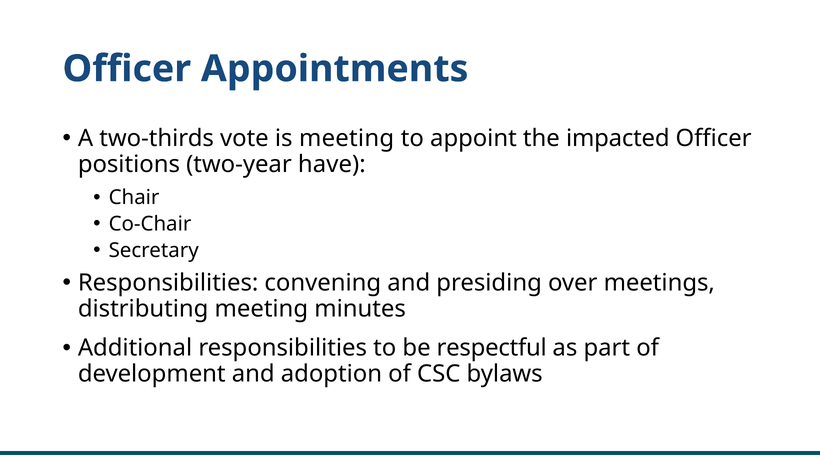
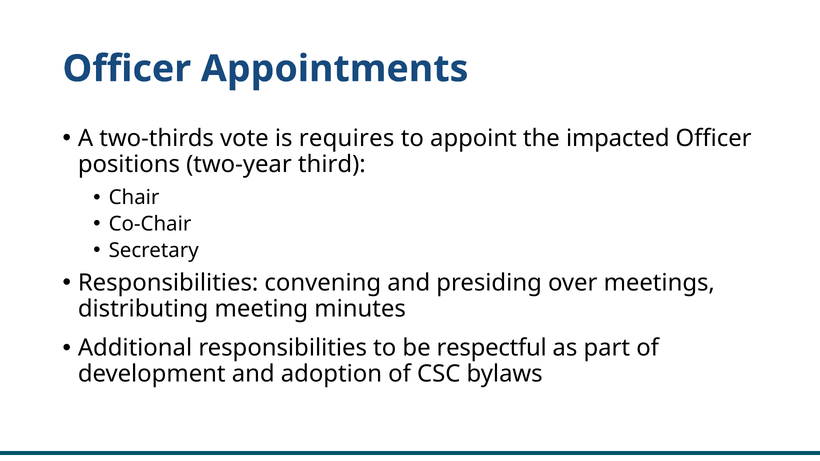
is meeting: meeting -> requires
have: have -> third
